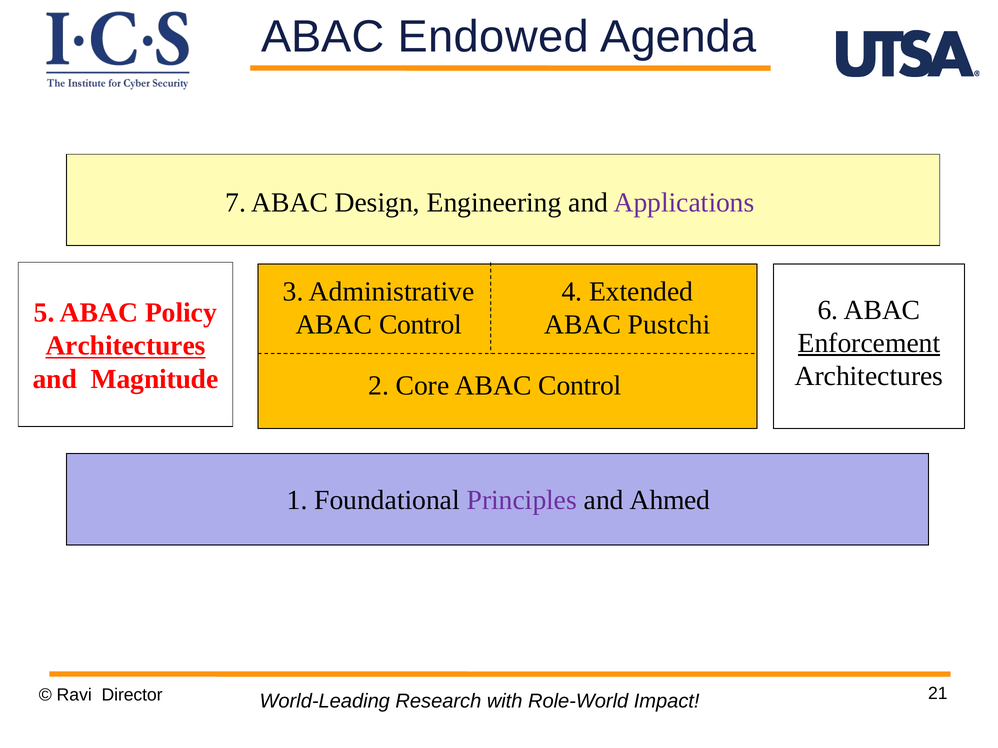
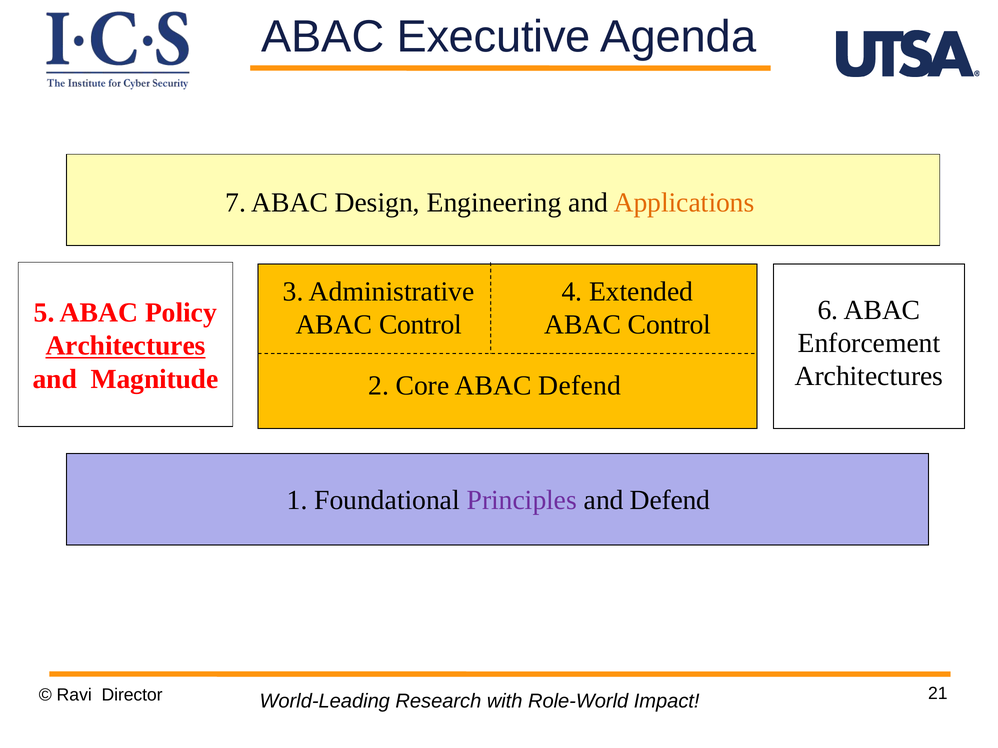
Endowed: Endowed -> Executive
Applications colour: purple -> orange
Pustchi at (669, 325): Pustchi -> Control
Enforcement underline: present -> none
Core ABAC Control: Control -> Defend
and Ahmed: Ahmed -> Defend
